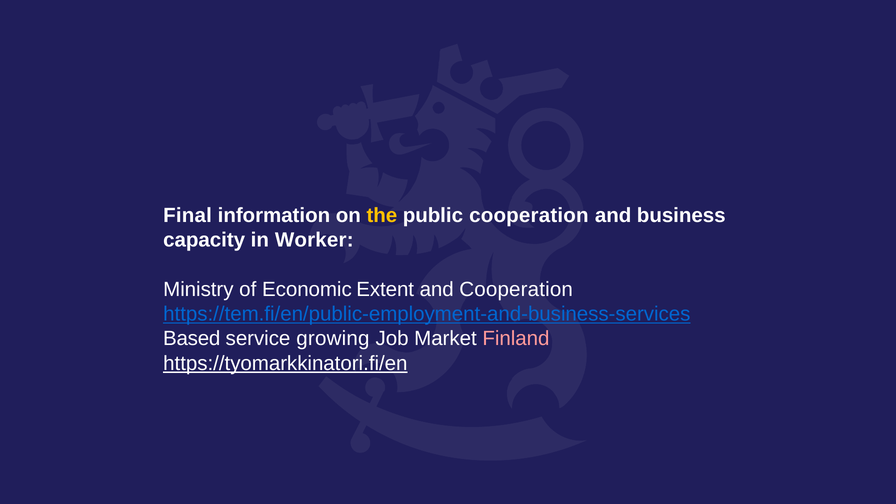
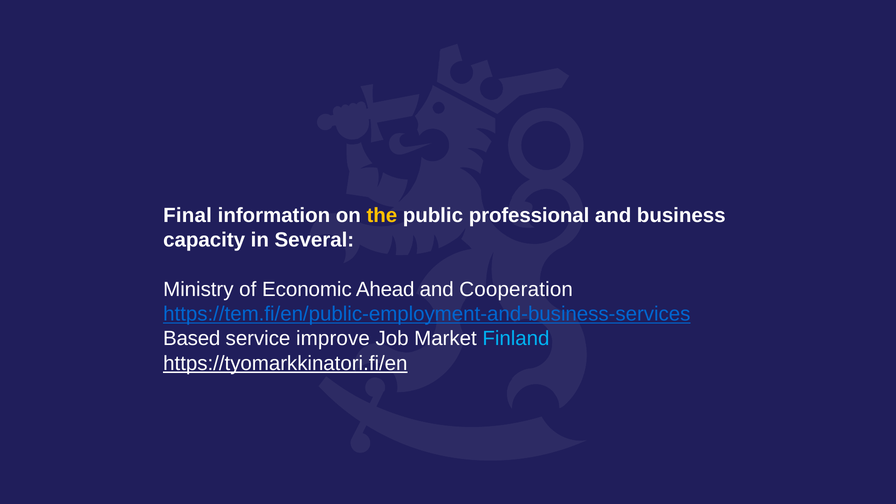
public cooperation: cooperation -> professional
Worker: Worker -> Several
Extent: Extent -> Ahead
growing: growing -> improve
Finland colour: pink -> light blue
